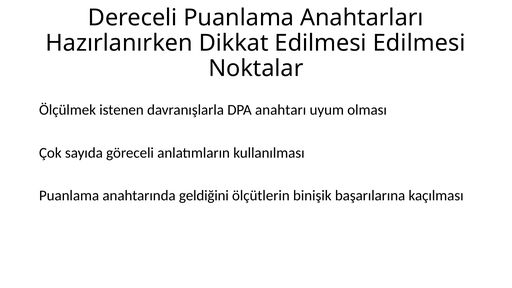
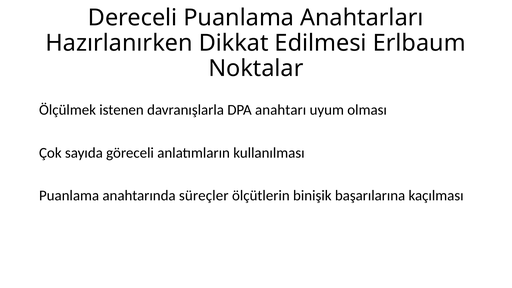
Edilmesi Edilmesi: Edilmesi -> Erlbaum
geldiğini: geldiğini -> süreçler
